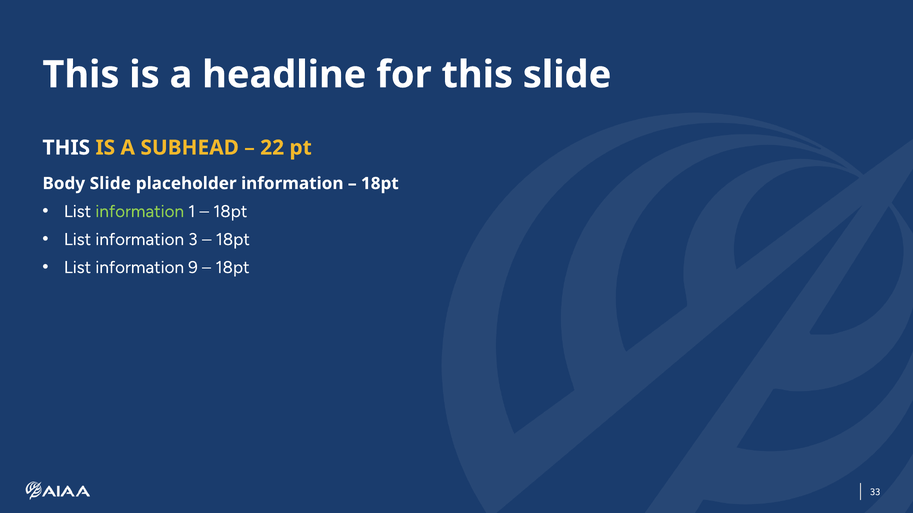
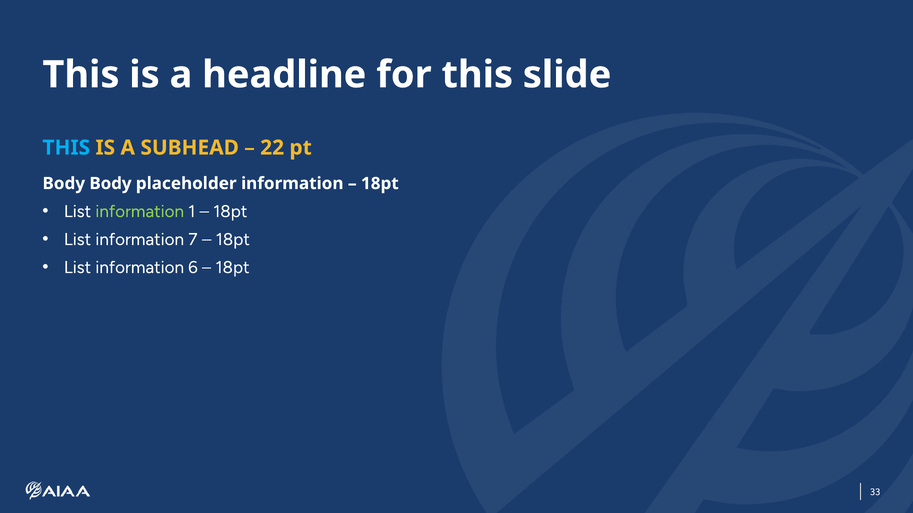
THIS at (66, 148) colour: white -> light blue
Body Slide: Slide -> Body
3: 3 -> 7
9: 9 -> 6
